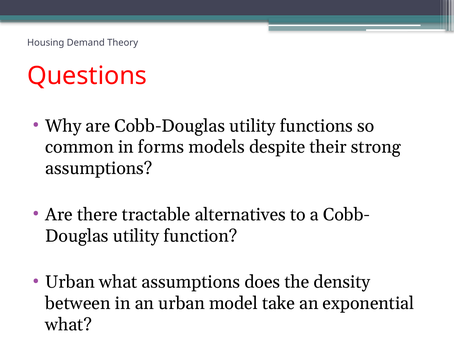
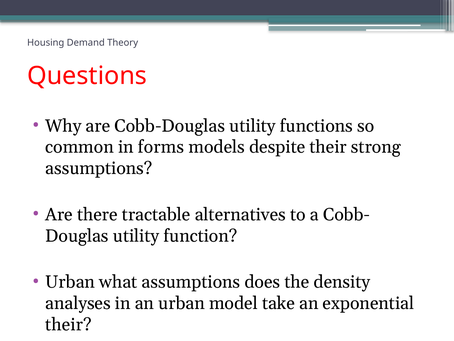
between: between -> analyses
what at (69, 324): what -> their
